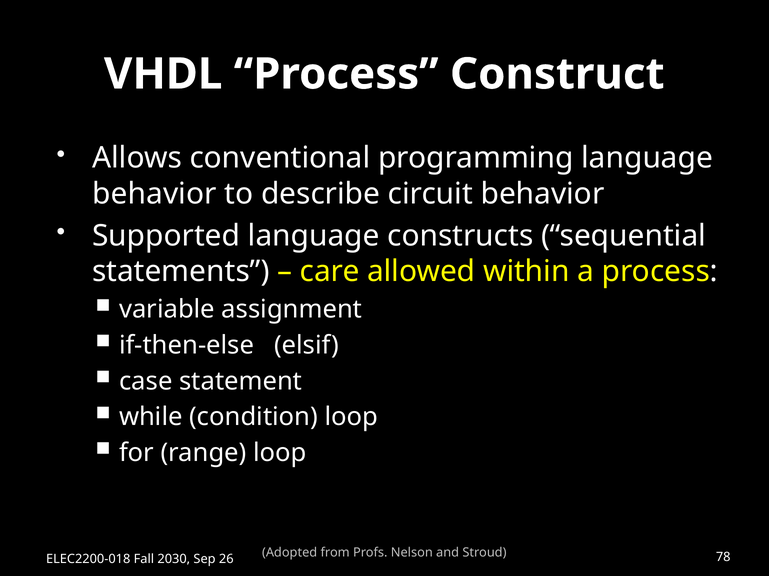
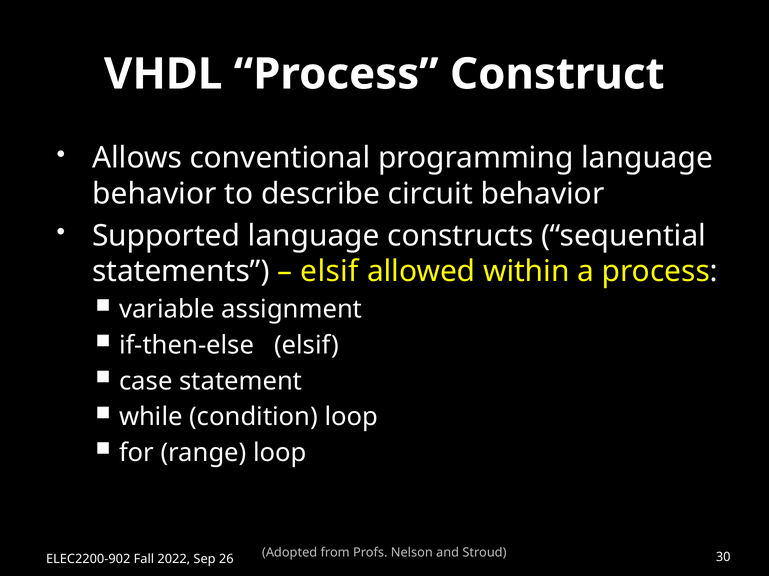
care at (330, 272): care -> elsif
ELEC2200-018: ELEC2200-018 -> ELEC2200-902
2030: 2030 -> 2022
78: 78 -> 30
